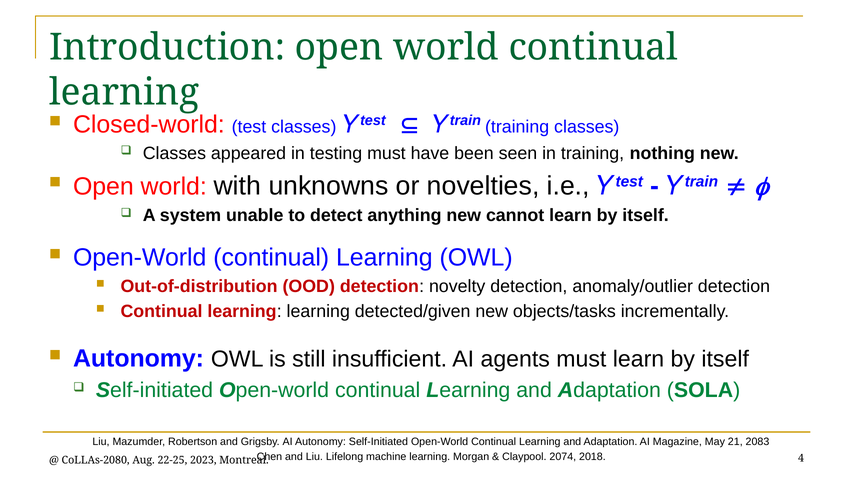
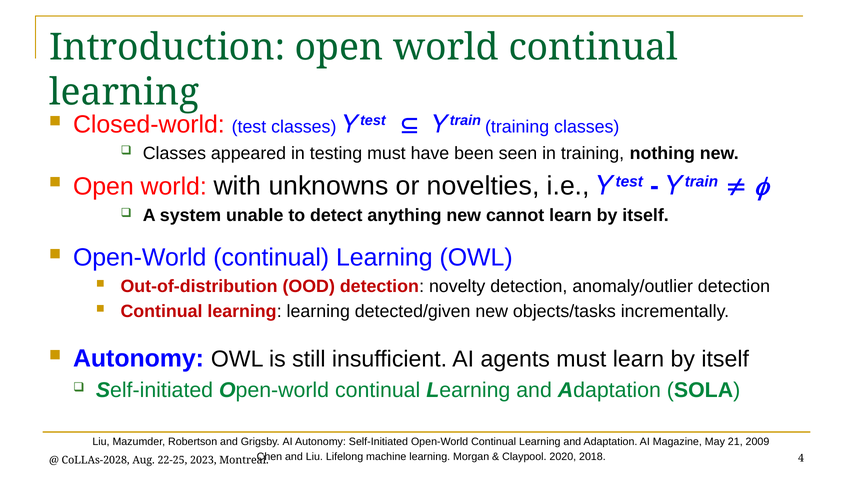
2083: 2083 -> 2009
2074: 2074 -> 2020
CoLLAs-2080: CoLLAs-2080 -> CoLLAs-2028
